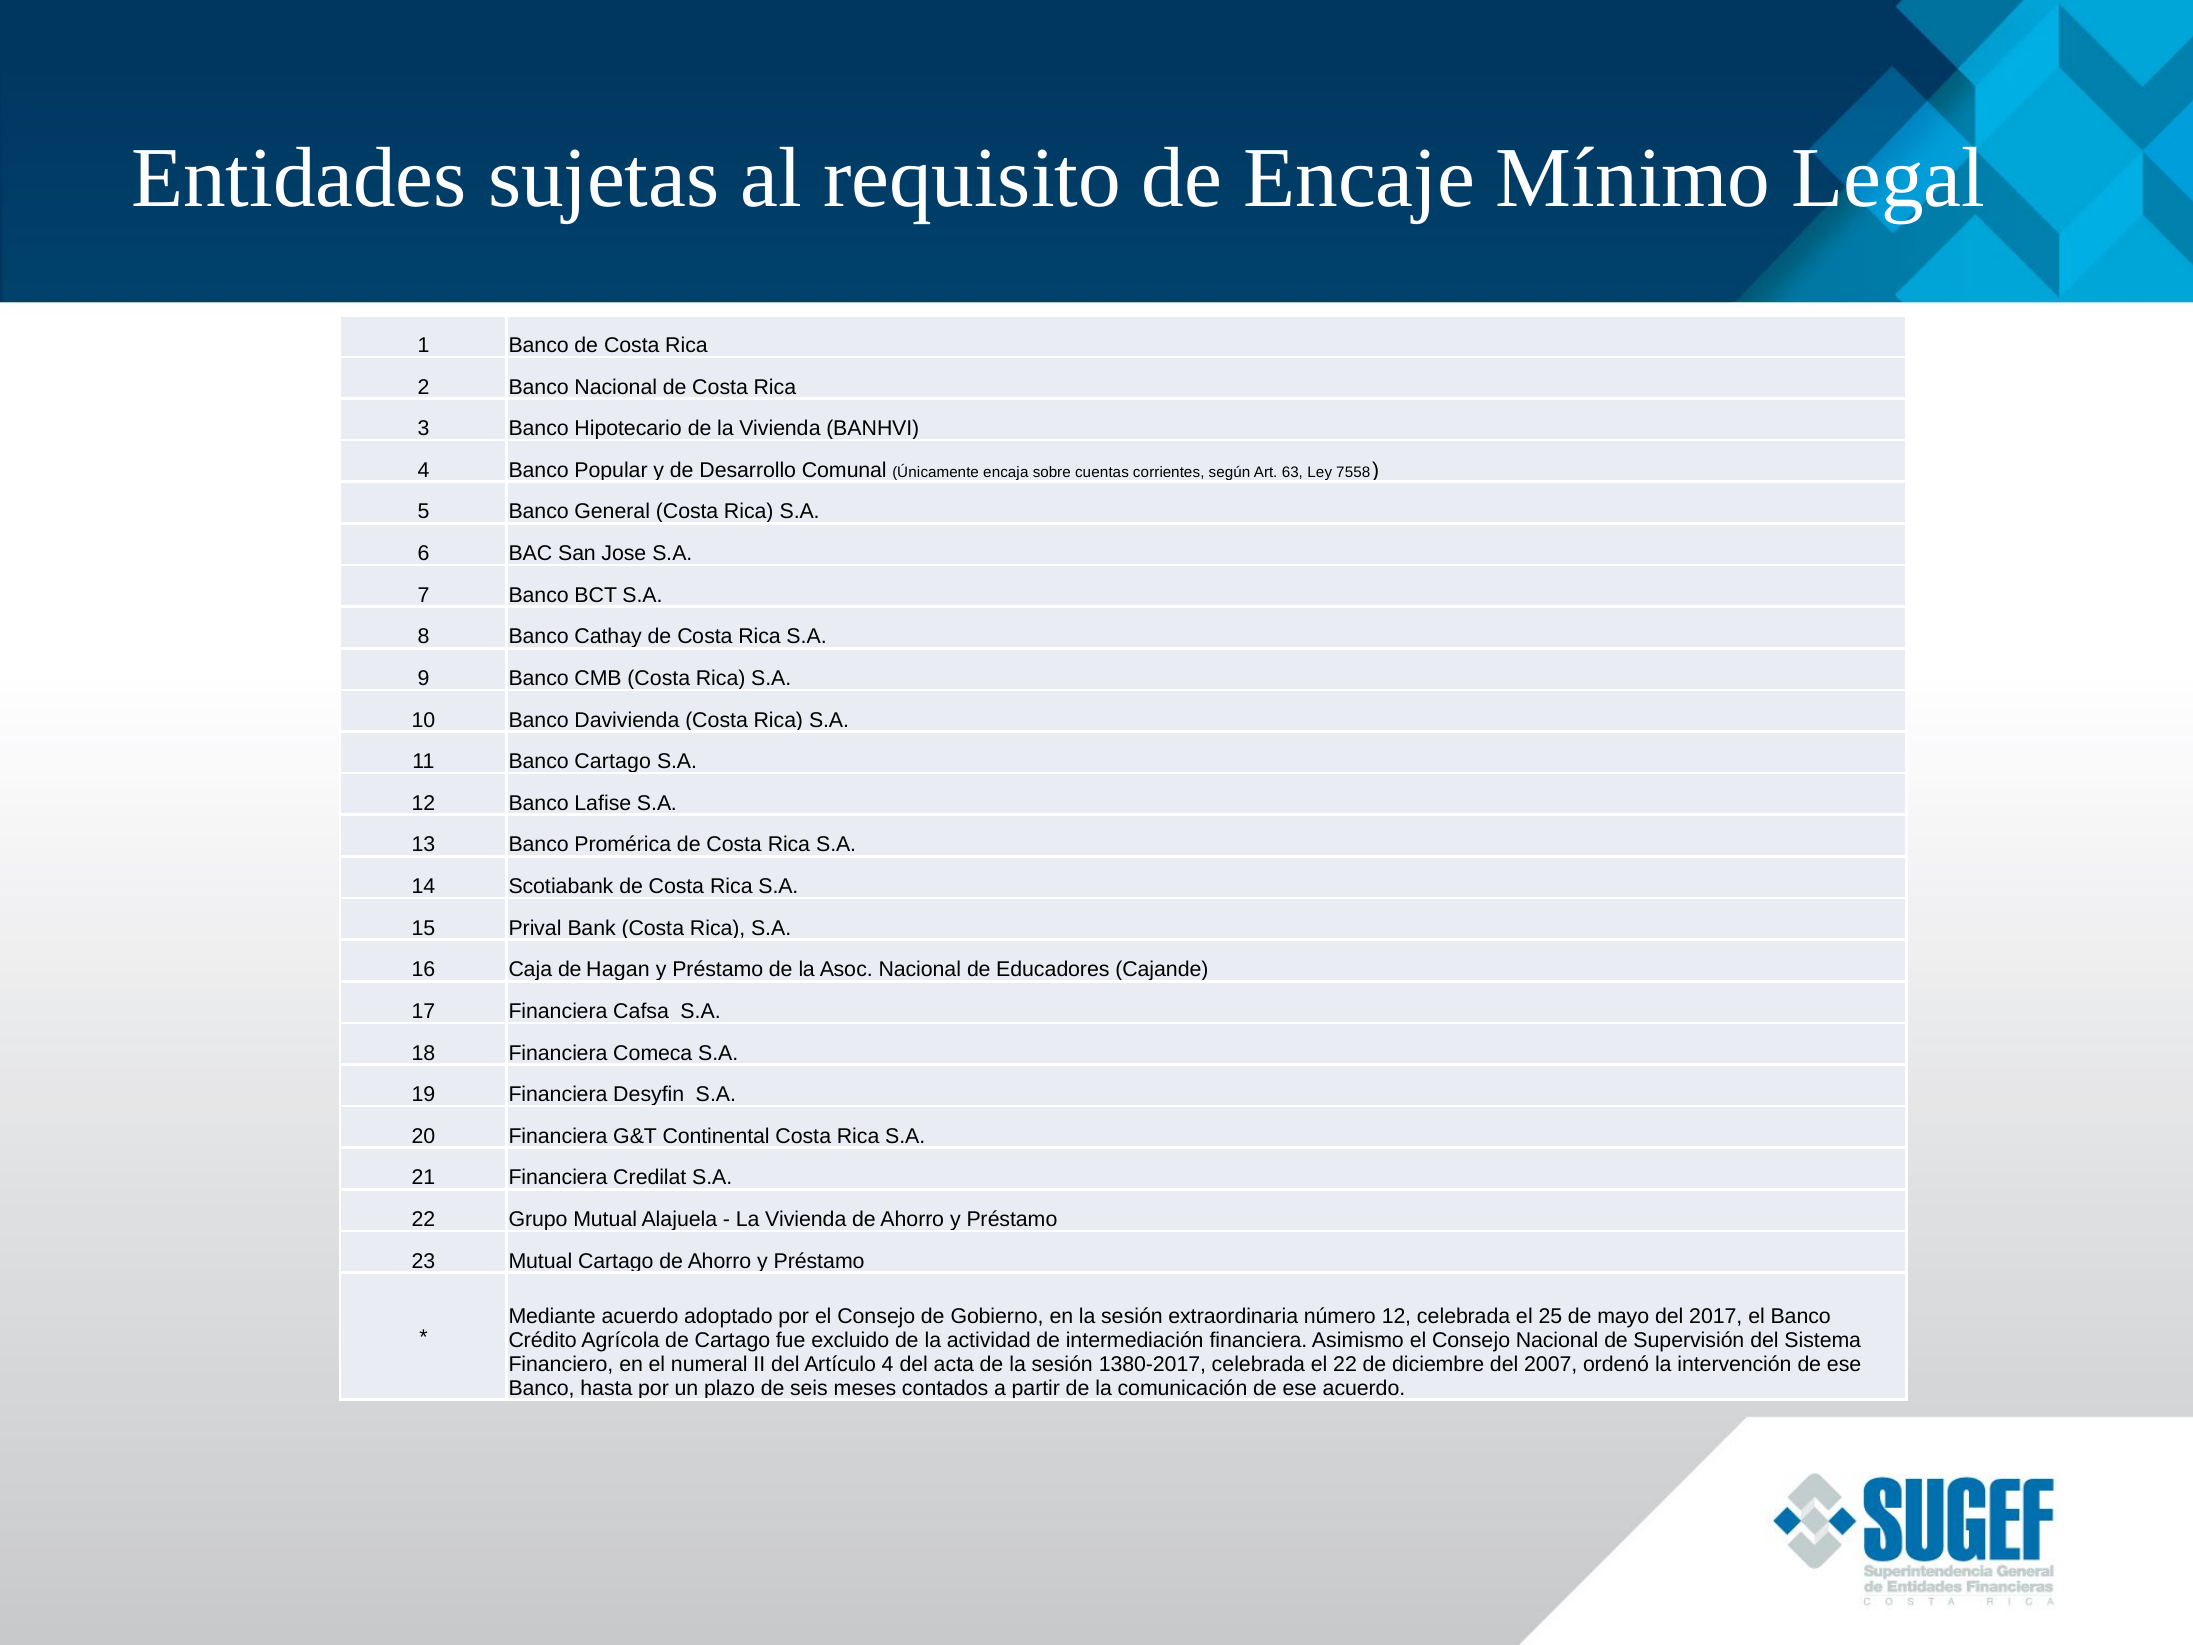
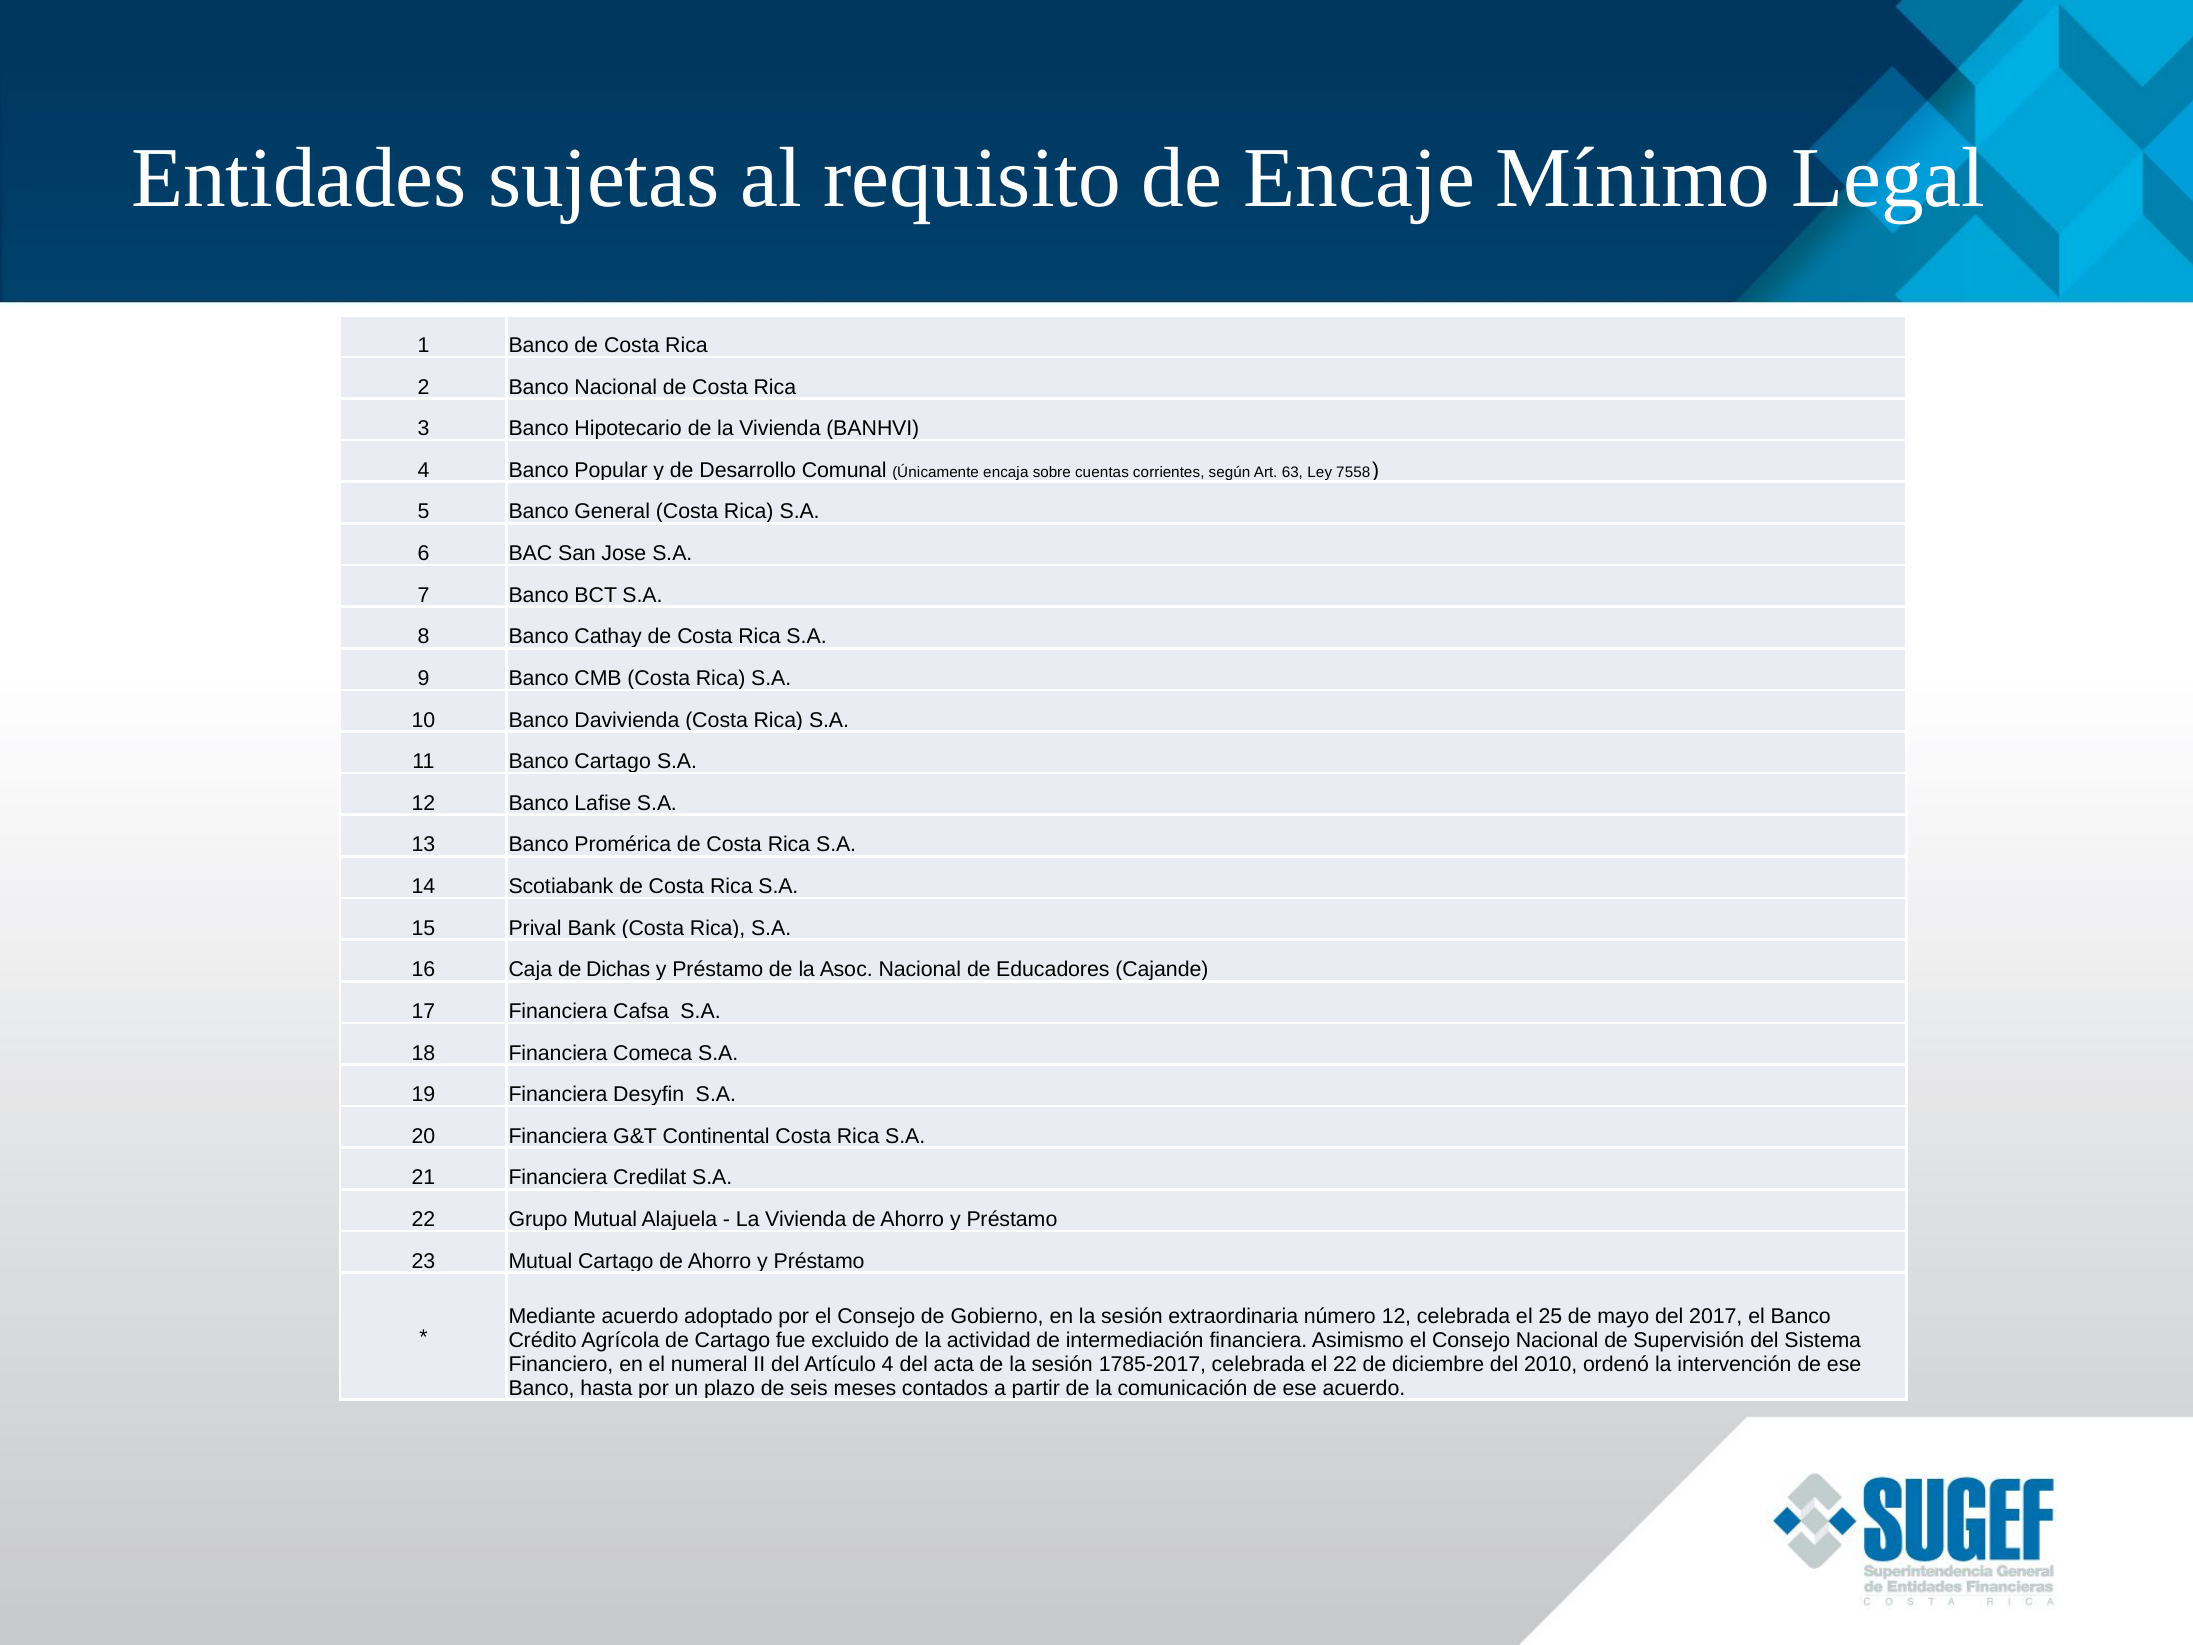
Hagan: Hagan -> Dichas
1380-2017: 1380-2017 -> 1785-2017
2007: 2007 -> 2010
